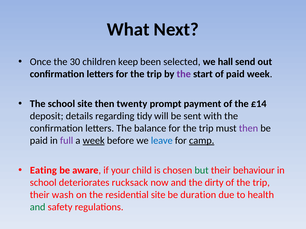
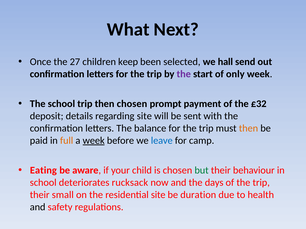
30: 30 -> 27
of paid: paid -> only
school site: site -> trip
then twenty: twenty -> chosen
£14: £14 -> £32
regarding tidy: tidy -> site
then at (248, 129) colour: purple -> orange
full colour: purple -> orange
camp underline: present -> none
dirty: dirty -> days
wash: wash -> small
and at (38, 207) colour: green -> black
